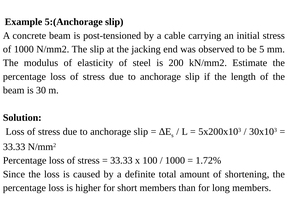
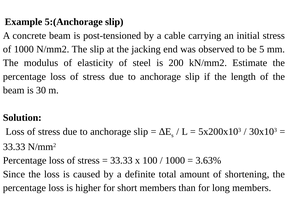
1.72%: 1.72% -> 3.63%
